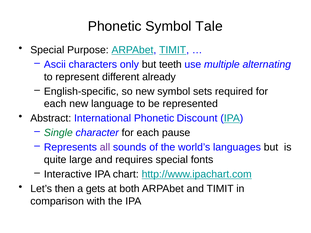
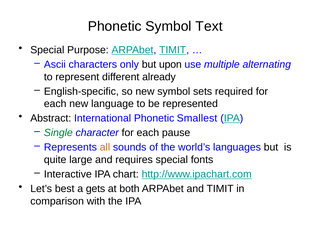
Tale: Tale -> Text
teeth: teeth -> upon
Discount: Discount -> Smallest
all colour: purple -> orange
then: then -> best
